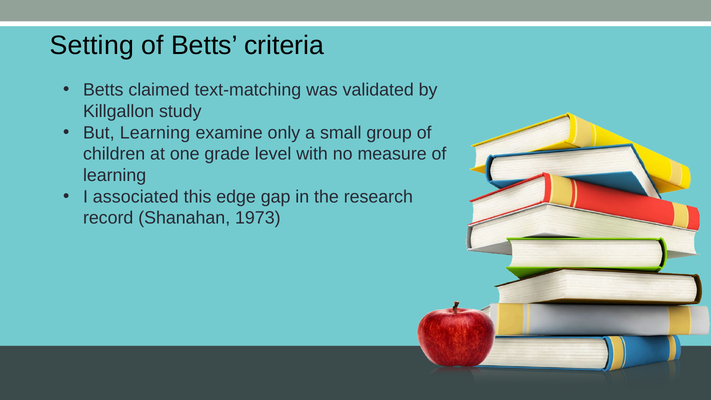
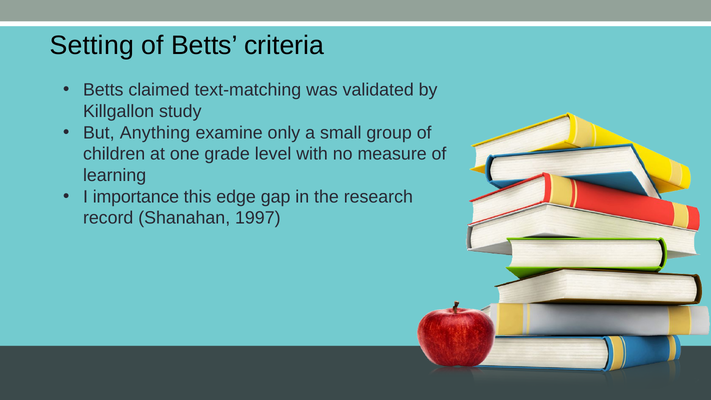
But Learning: Learning -> Anything
associated: associated -> importance
1973: 1973 -> 1997
